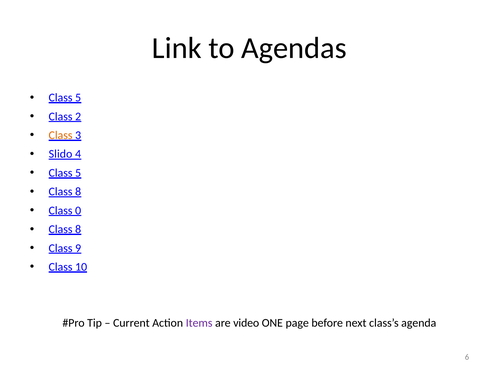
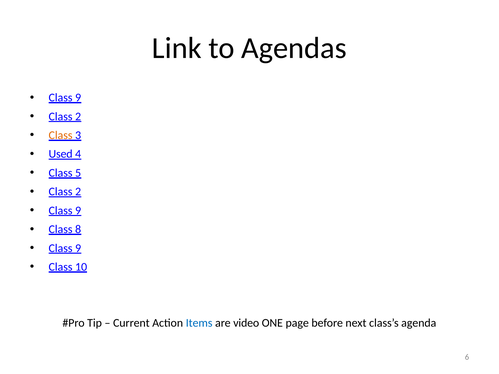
5 at (78, 98): 5 -> 9
Slido: Slido -> Used
8 at (78, 192): 8 -> 2
0 at (78, 211): 0 -> 9
Items colour: purple -> blue
